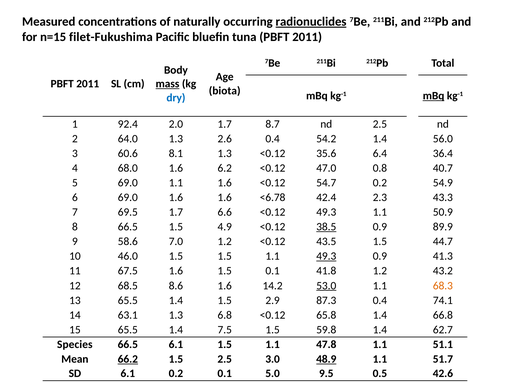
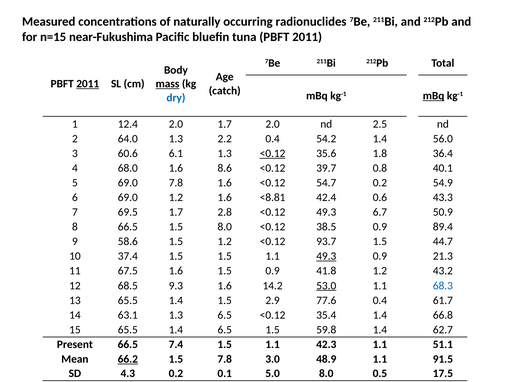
radionuclides underline: present -> none
filet-Fukushima: filet-Fukushima -> near-Fukushima
2011 at (88, 84) underline: none -> present
biota: biota -> catch
92.4: 92.4 -> 12.4
1.7 8.7: 8.7 -> 2.0
2.6: 2.6 -> 2.2
8.1: 8.1 -> 6.1
<0.12 at (273, 154) underline: none -> present
6.4: 6.4 -> 1.8
6.2: 6.2 -> 8.6
47.0: 47.0 -> 39.7
40.7: 40.7 -> 40.1
69.0 1.1: 1.1 -> 7.8
69.0 1.6: 1.6 -> 1.2
<6.78: <6.78 -> <8.81
2.3: 2.3 -> 0.6
6.6: 6.6 -> 2.8
49.3 1.1: 1.1 -> 6.7
1.5 4.9: 4.9 -> 8.0
38.5 underline: present -> none
89.9: 89.9 -> 89.4
58.6 7.0: 7.0 -> 1.5
43.5: 43.5 -> 93.7
46.0: 46.0 -> 37.4
41.3: 41.3 -> 21.3
1.5 0.1: 0.1 -> 0.9
8.6: 8.6 -> 9.3
68.3 colour: orange -> blue
87.3: 87.3 -> 77.6
74.1: 74.1 -> 61.7
1.3 6.8: 6.8 -> 6.5
65.8: 65.8 -> 35.4
1.4 7.5: 7.5 -> 6.5
Species: Species -> Present
66.5 6.1: 6.1 -> 7.4
47.8: 47.8 -> 42.3
1.5 2.5: 2.5 -> 7.8
48.9 underline: present -> none
51.7: 51.7 -> 91.5
SD 6.1: 6.1 -> 4.3
5.0 9.5: 9.5 -> 8.0
42.6: 42.6 -> 17.5
